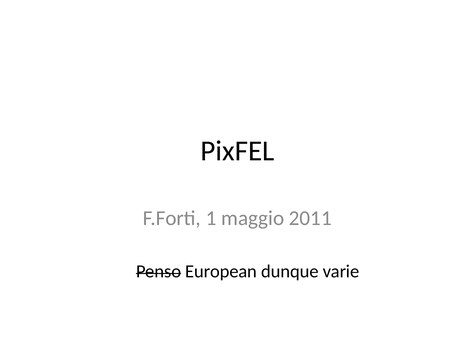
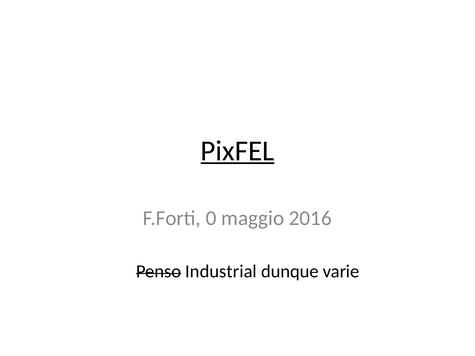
PixFEL underline: none -> present
1: 1 -> 0
2011: 2011 -> 2016
European: European -> Industrial
